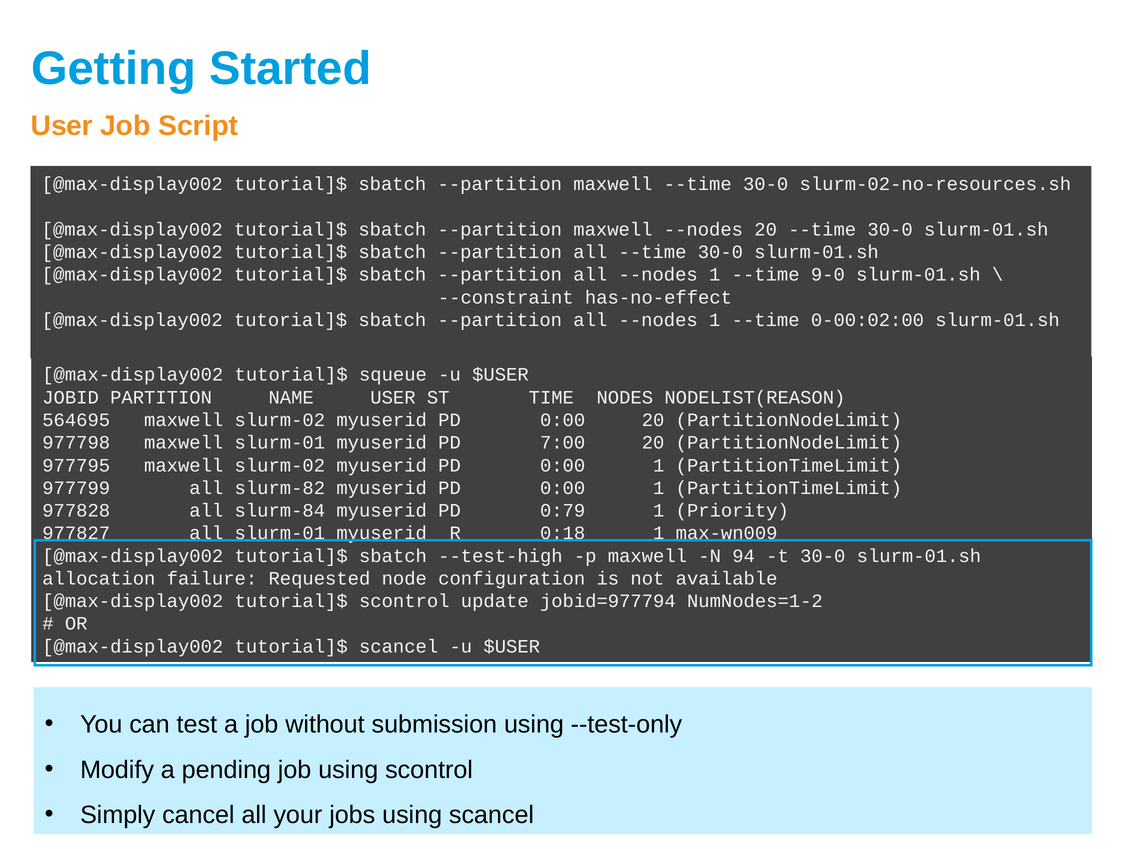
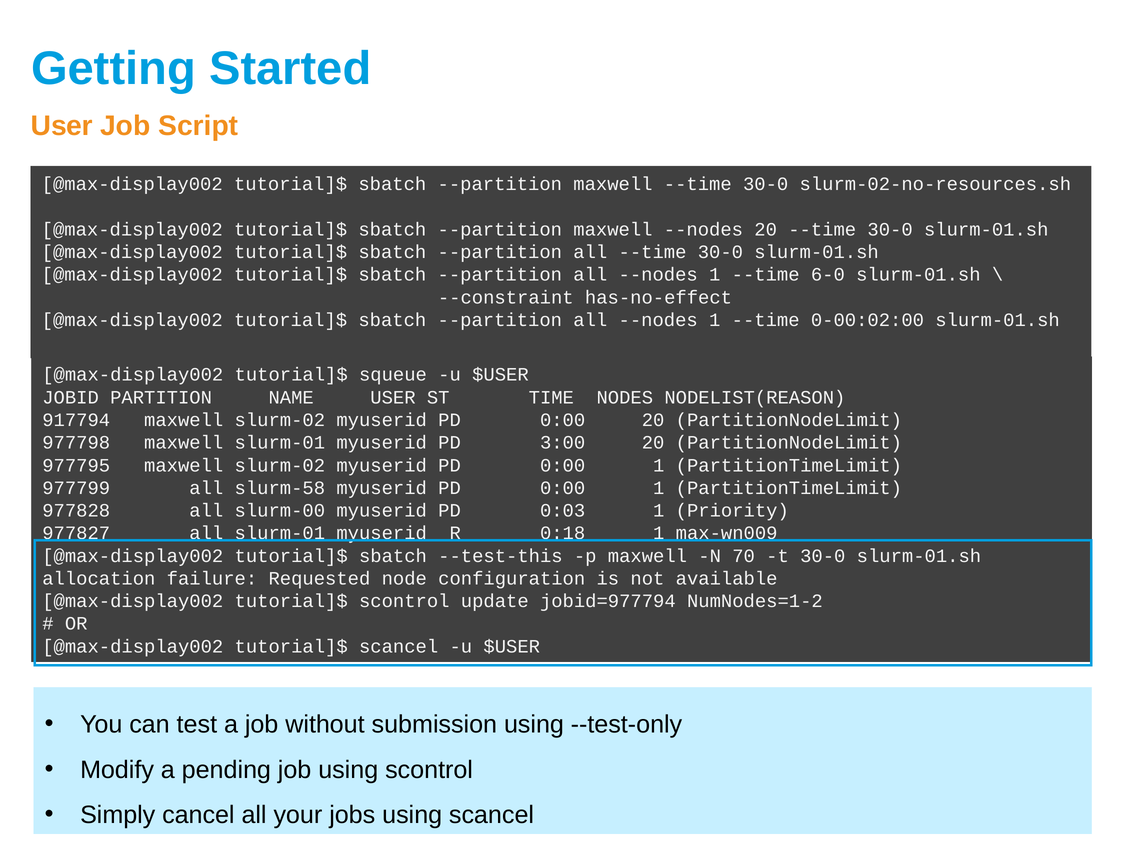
9-0: 9-0 -> 6-0
564695: 564695 -> 917794
7:00: 7:00 -> 3:00
slurm-82: slurm-82 -> slurm-58
slurm-84: slurm-84 -> slurm-00
0:79: 0:79 -> 0:03
--test-high: --test-high -> --test-this
94: 94 -> 70
